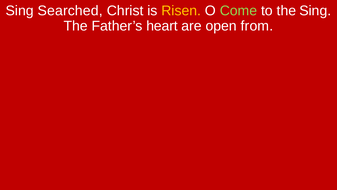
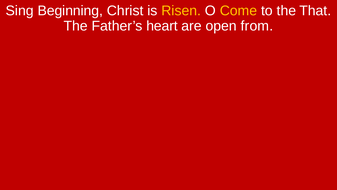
Searched: Searched -> Beginning
Come colour: light green -> yellow
the Sing: Sing -> That
